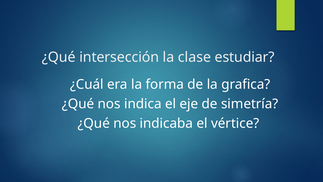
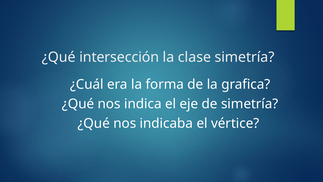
clase estudiar: estudiar -> simetría
